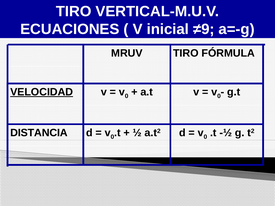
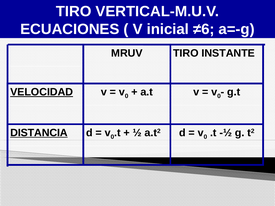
≠9: ≠9 -> ≠6
FÓRMULA: FÓRMULA -> INSTANTE
DISTANCIA underline: none -> present
